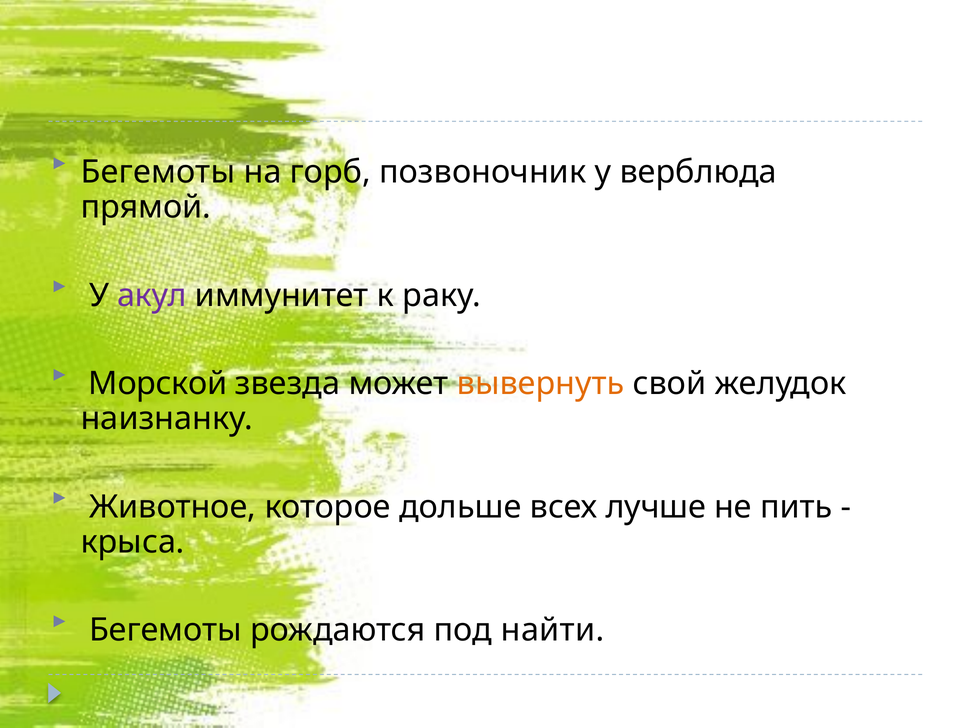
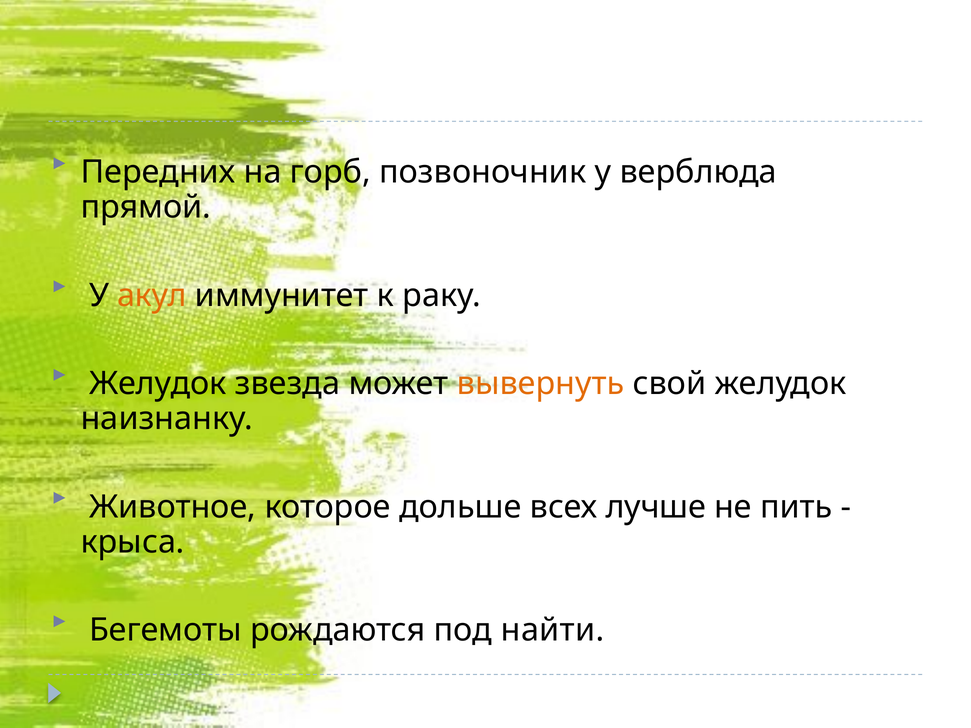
Бегемоты at (158, 172): Бегемоты -> Передних
акул colour: purple -> orange
Морской at (158, 384): Морской -> Желудок
